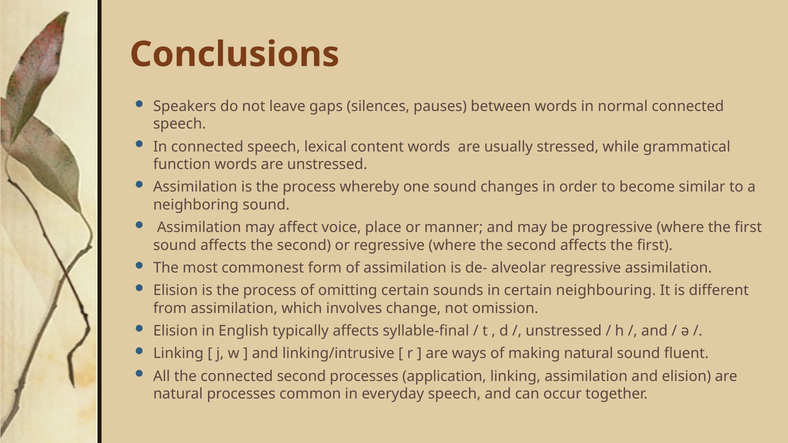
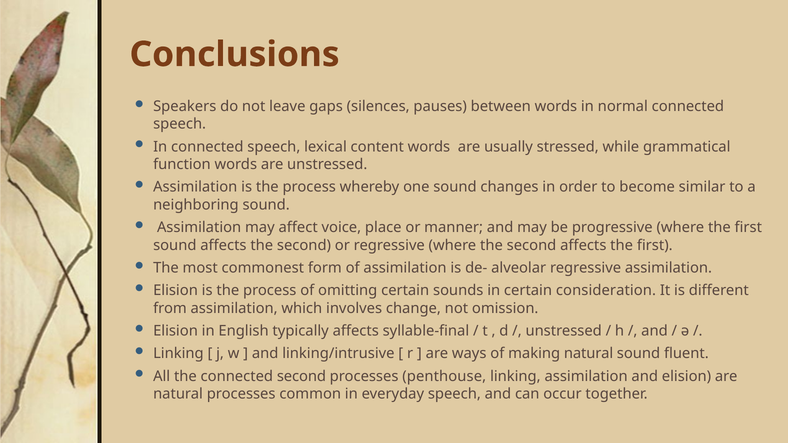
neighbouring: neighbouring -> consideration
application: application -> penthouse
